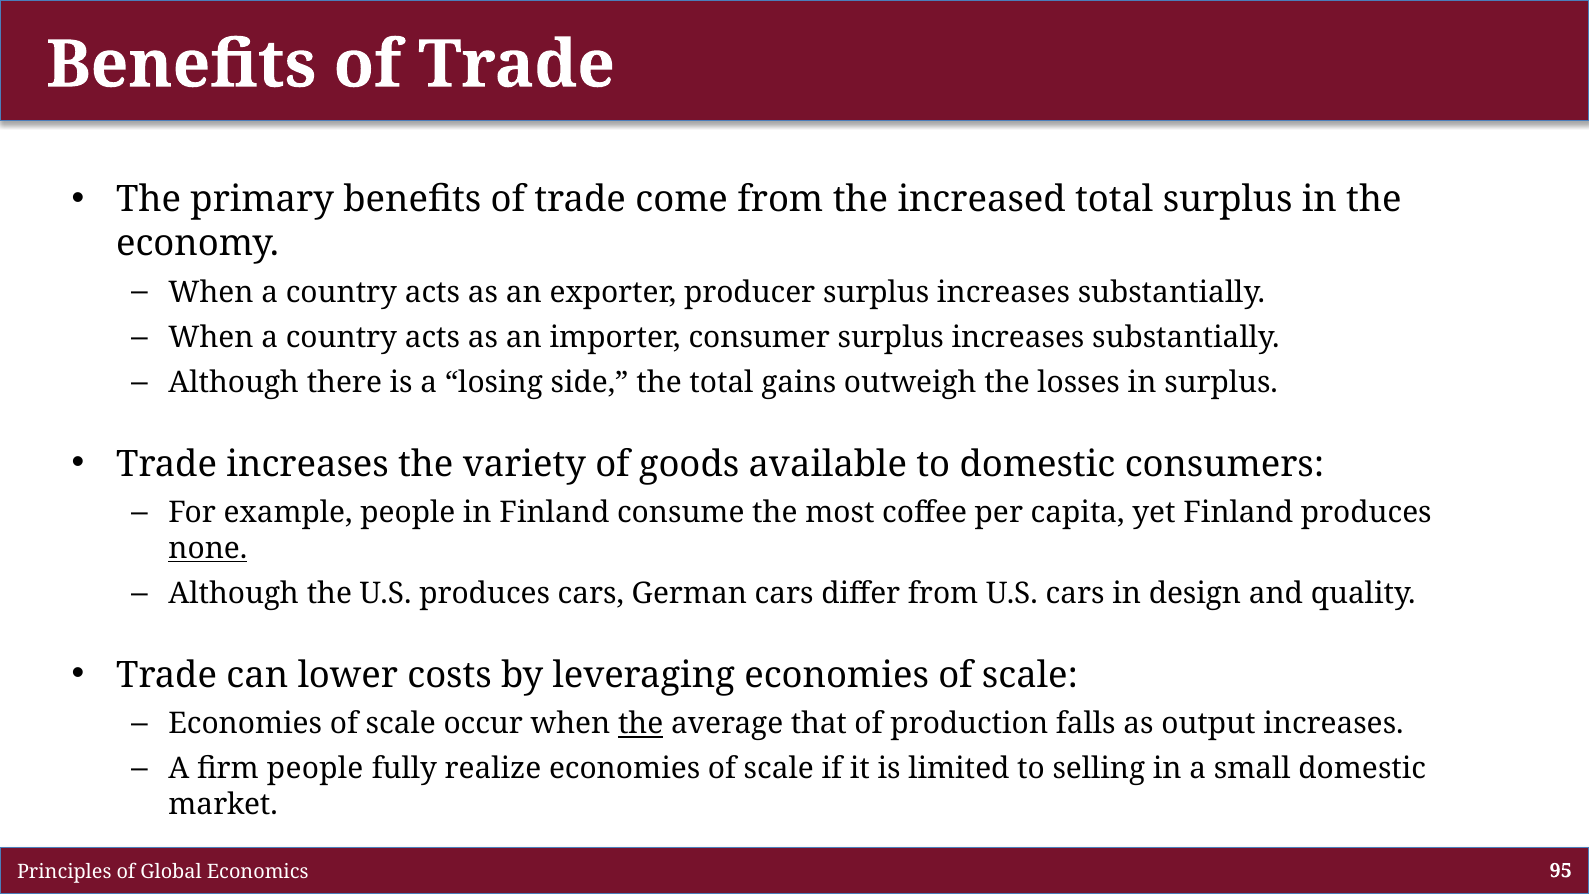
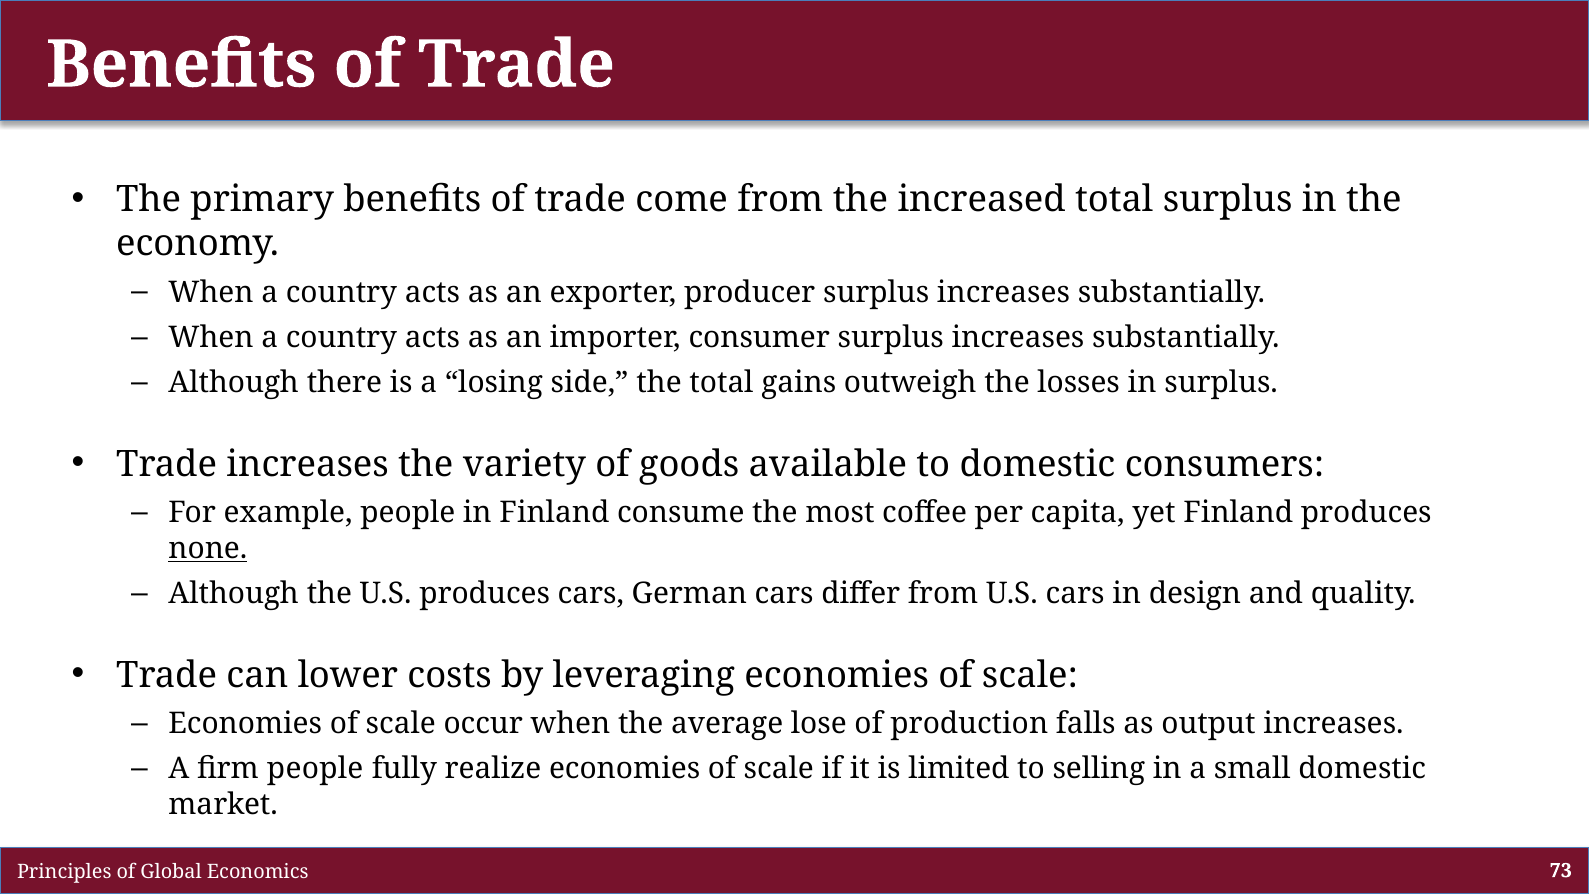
the at (641, 724) underline: present -> none
that: that -> lose
95: 95 -> 73
